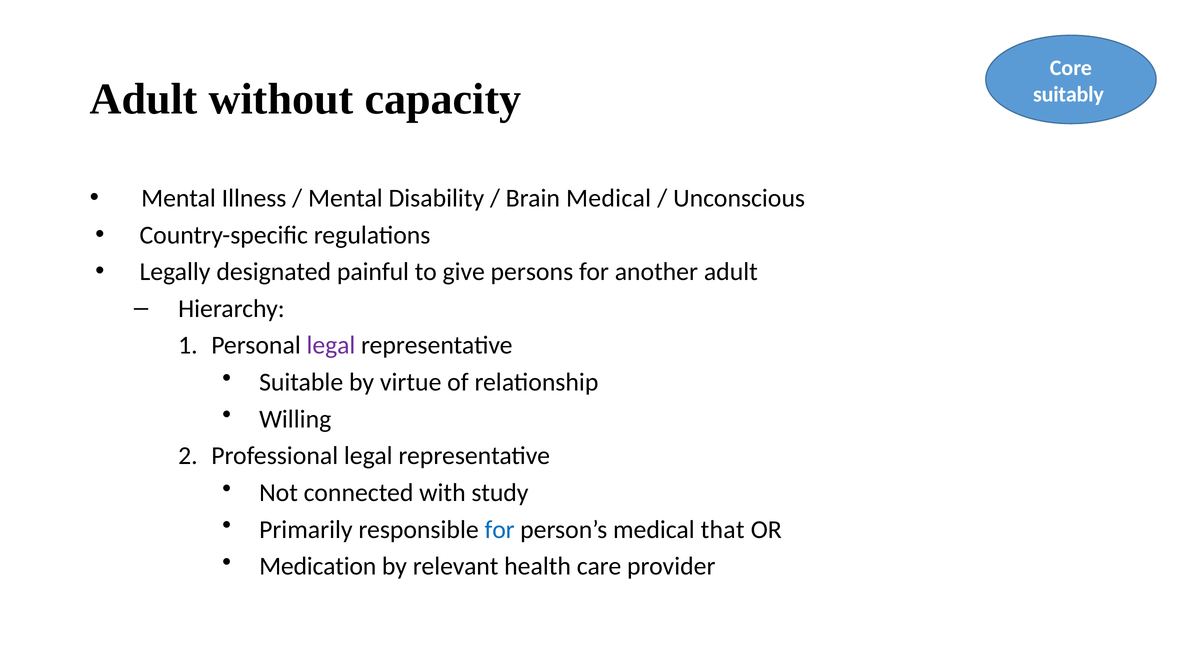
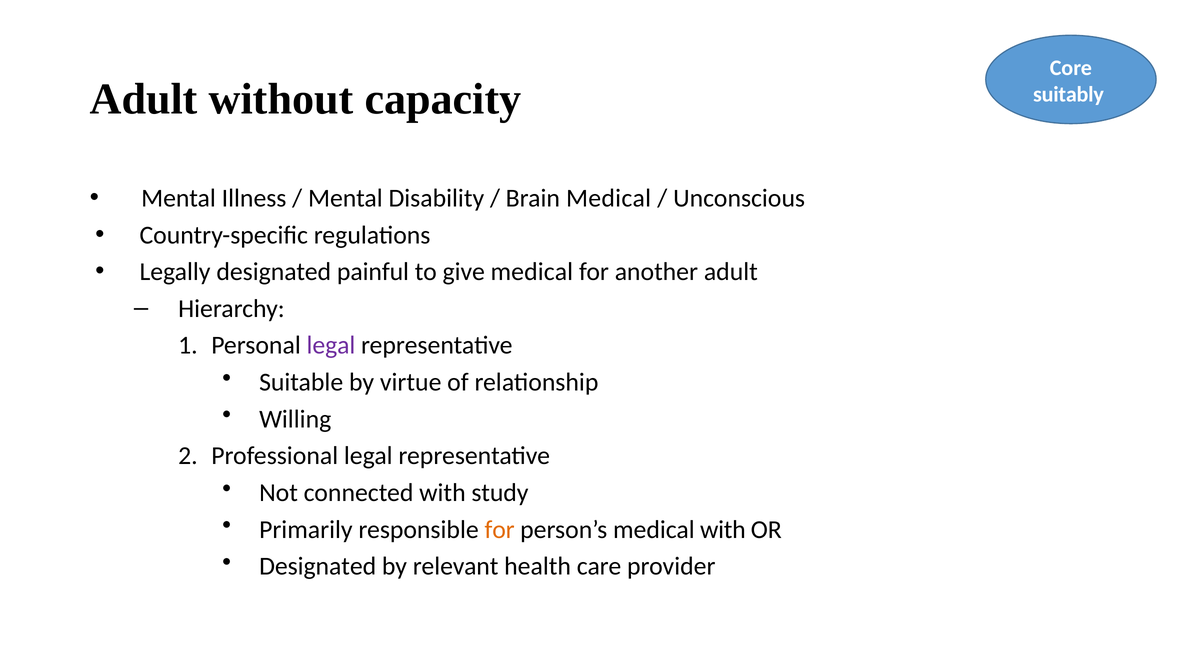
give persons: persons -> medical
for at (500, 529) colour: blue -> orange
medical that: that -> with
Medication at (318, 566): Medication -> Designated
